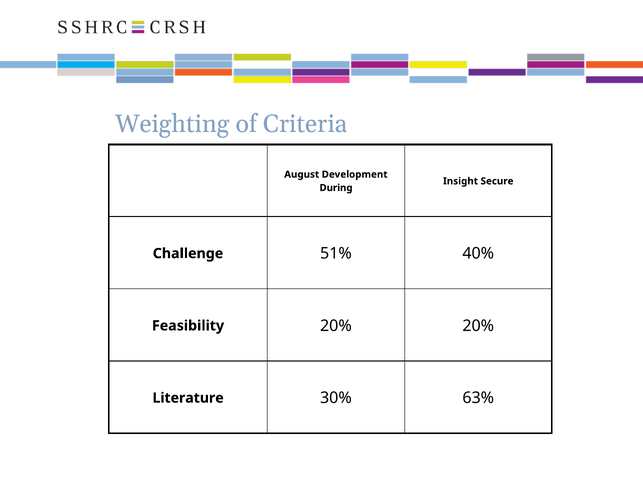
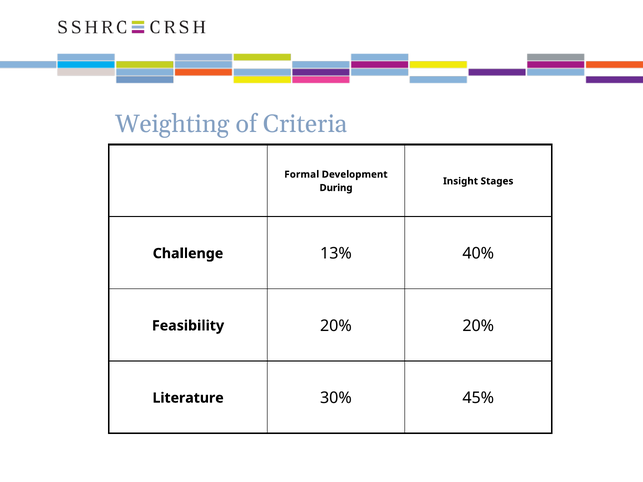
August: August -> Formal
Secure: Secure -> Stages
51%: 51% -> 13%
63%: 63% -> 45%
